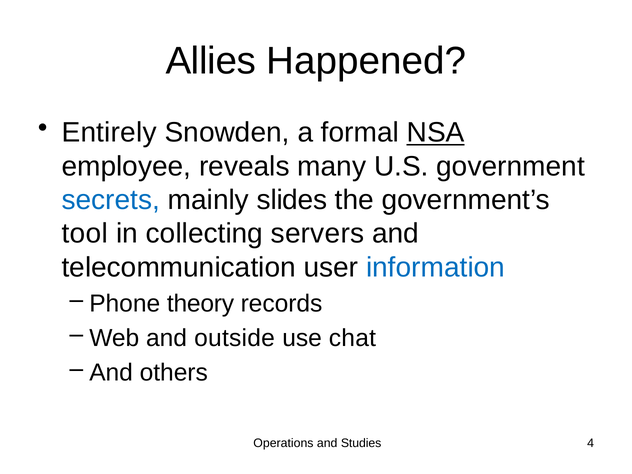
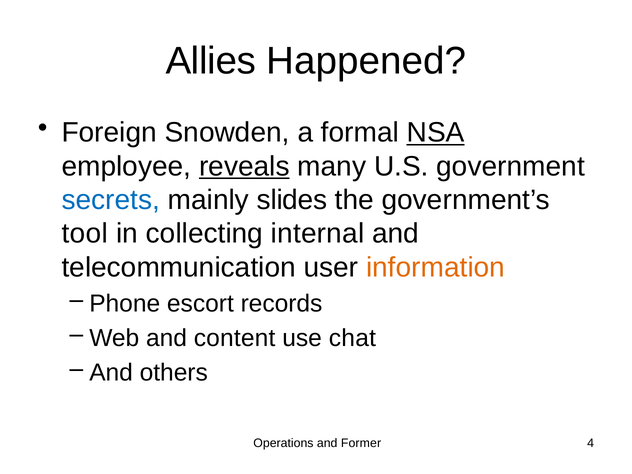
Entirely: Entirely -> Foreign
reveals underline: none -> present
servers: servers -> internal
information colour: blue -> orange
theory: theory -> escort
outside: outside -> content
Studies: Studies -> Former
